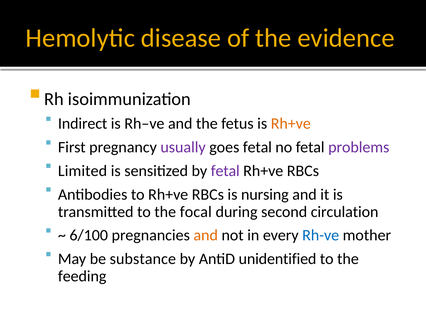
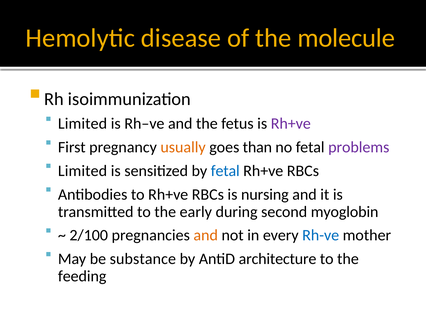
evidence: evidence -> molecule
Indirect at (83, 124): Indirect -> Limited
Rh+ve at (291, 124) colour: orange -> purple
usually colour: purple -> orange
goes fetal: fetal -> than
fetal at (225, 171) colour: purple -> blue
focal: focal -> early
circulation: circulation -> myoglobin
6/100: 6/100 -> 2/100
unidentified: unidentified -> architecture
